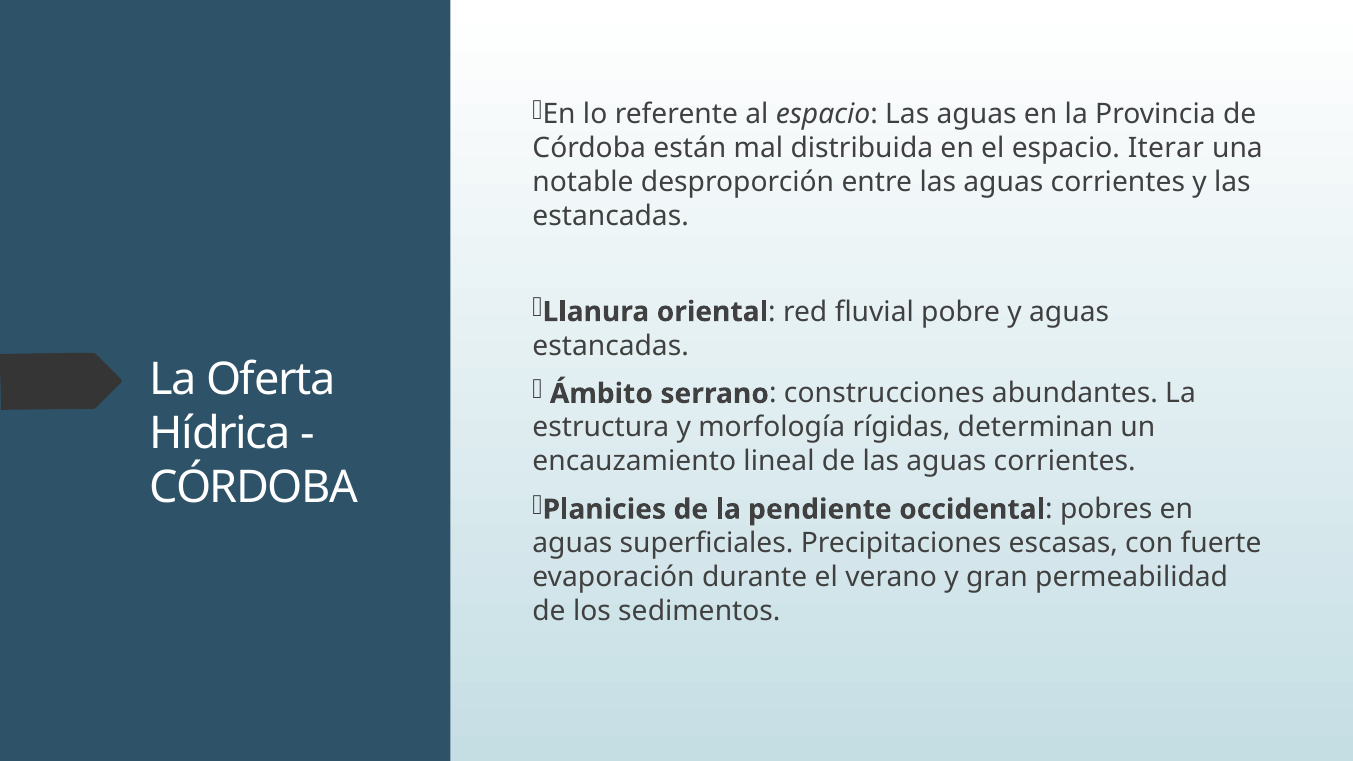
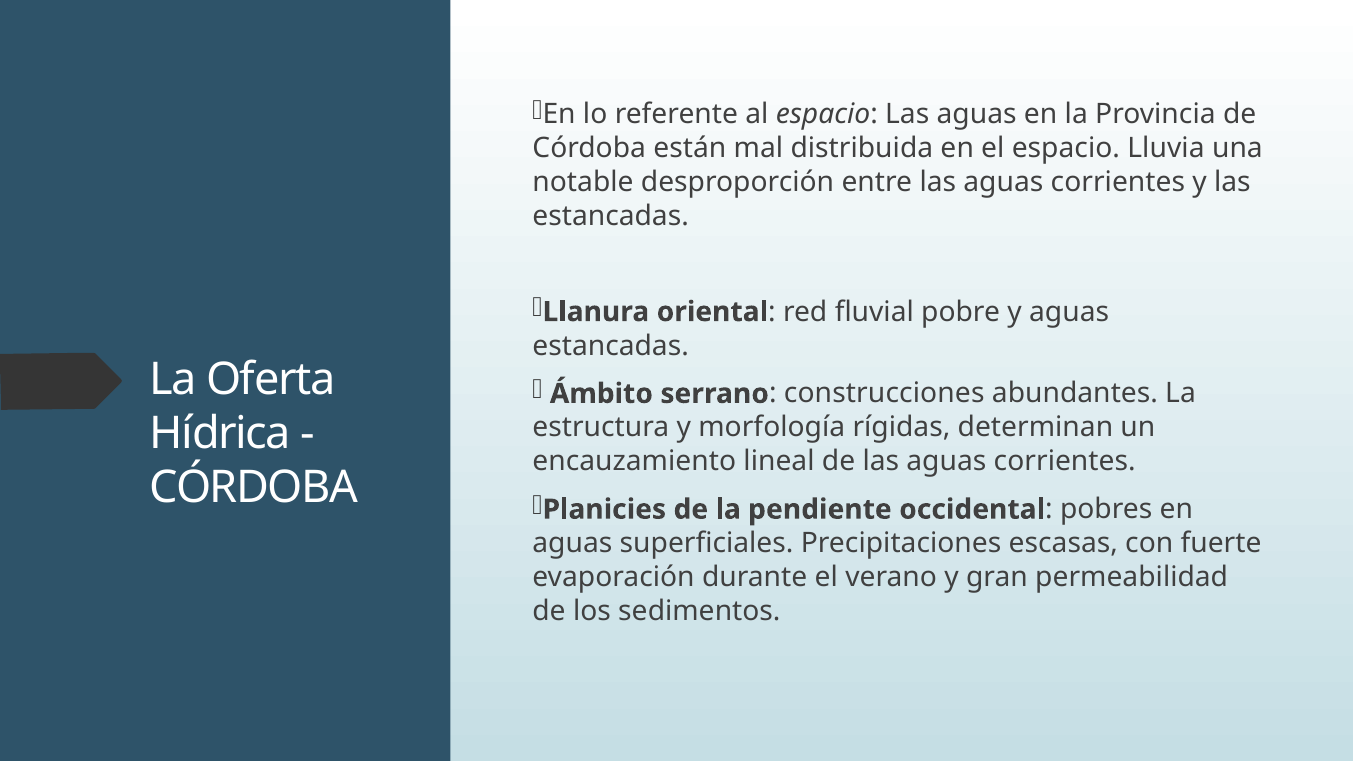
Iterar: Iterar -> Lluvia
